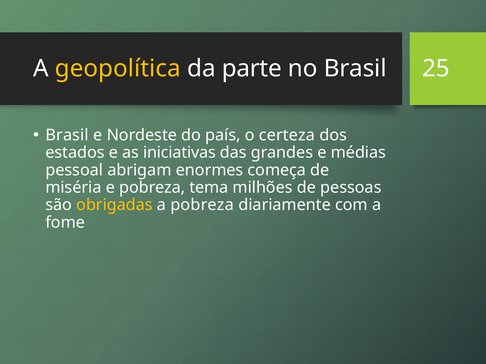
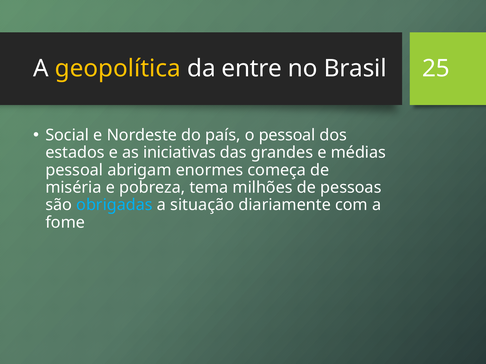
parte: parte -> entre
Brasil at (67, 135): Brasil -> Social
o certeza: certeza -> pessoal
obrigadas colour: yellow -> light blue
a pobreza: pobreza -> situação
